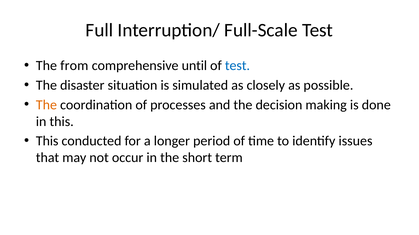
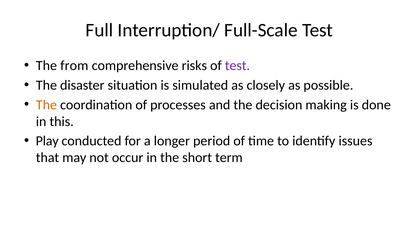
until: until -> risks
test at (237, 66) colour: blue -> purple
This at (47, 141): This -> Play
